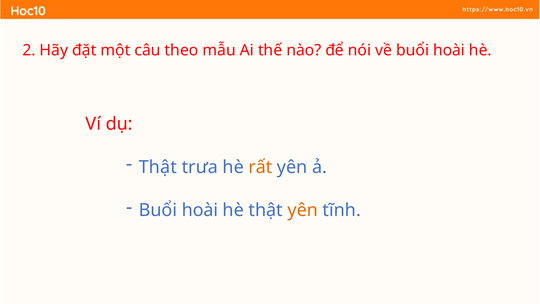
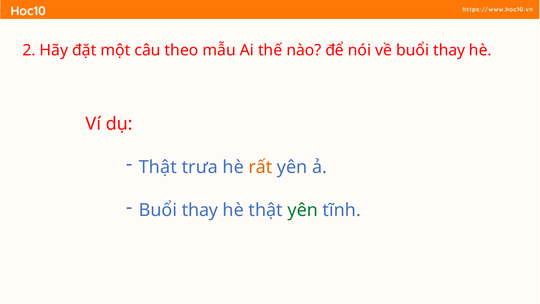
về buổi hoài: hoài -> thay
hoài at (200, 210): hoài -> thay
yên at (303, 210) colour: orange -> green
